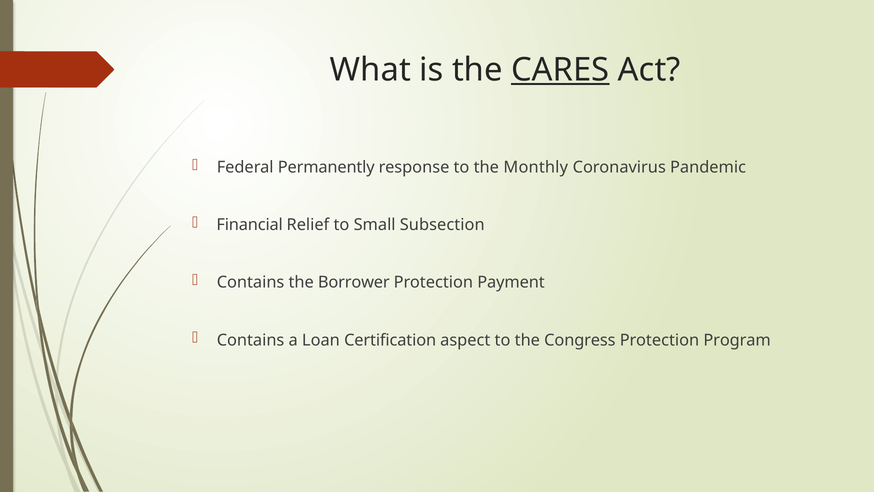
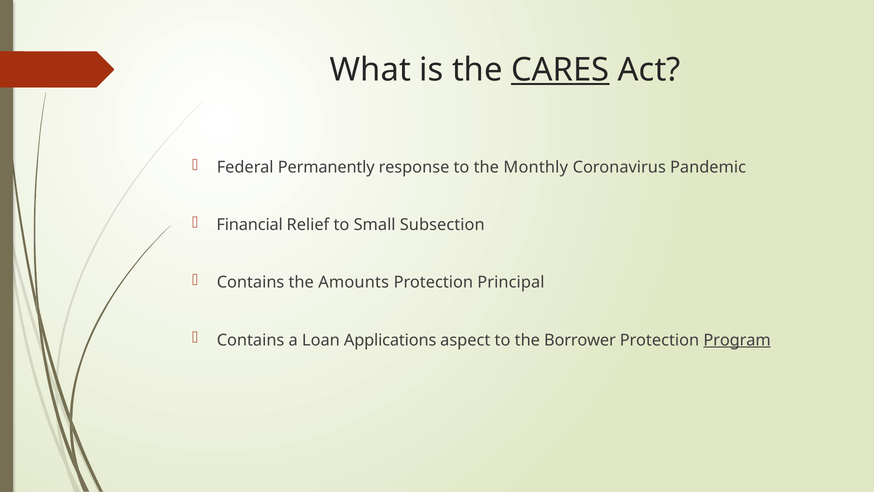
Borrower: Borrower -> Amounts
Payment: Payment -> Principal
Certification: Certification -> Applications
Congress: Congress -> Borrower
Program underline: none -> present
